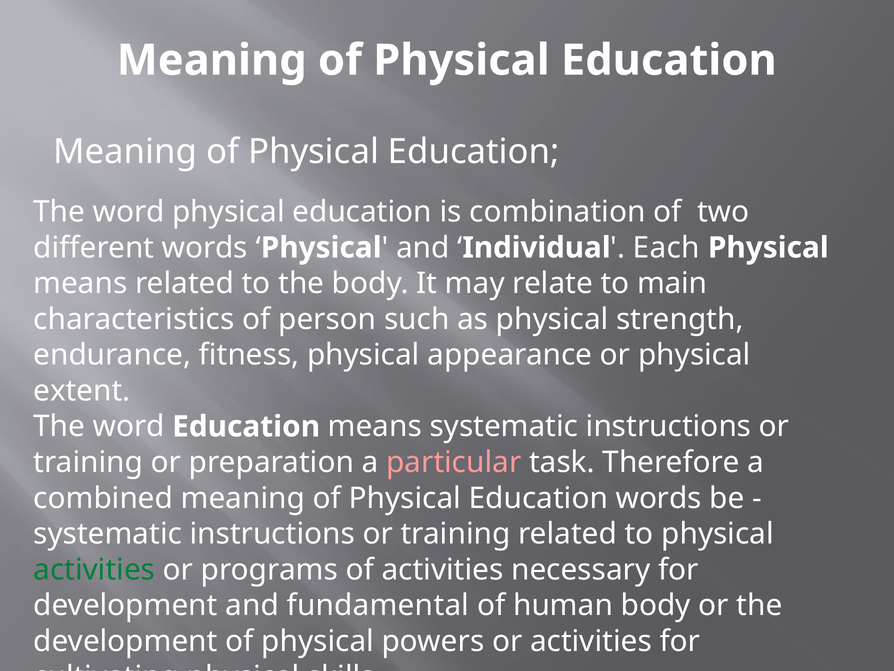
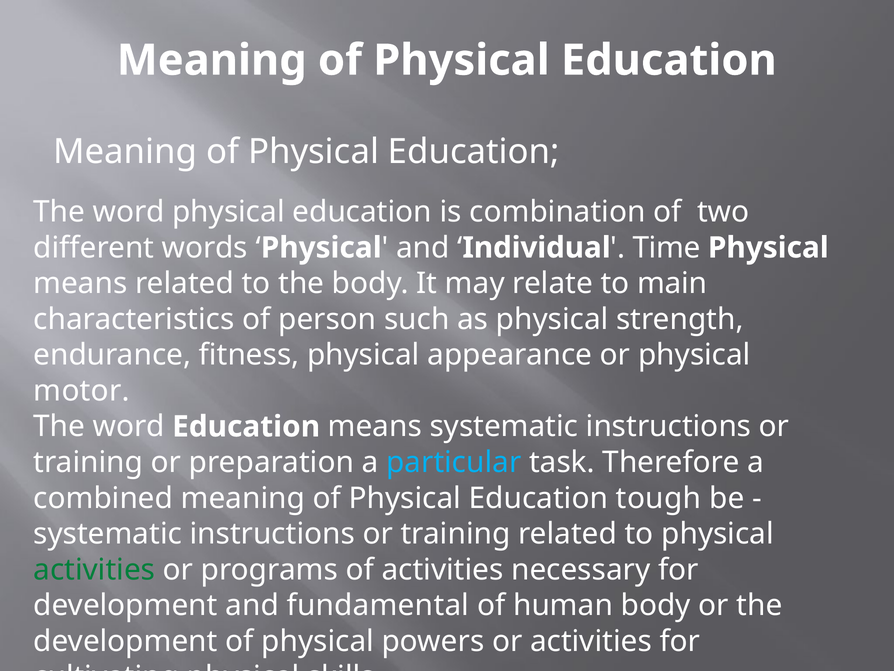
Each: Each -> Time
extent: extent -> motor
particular colour: pink -> light blue
Education words: words -> tough
